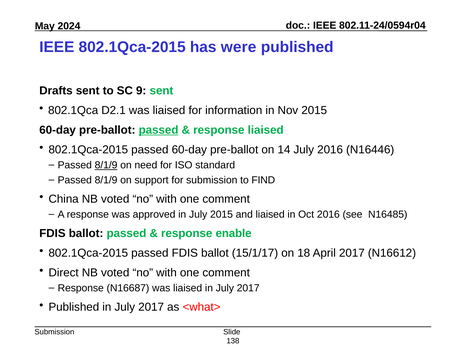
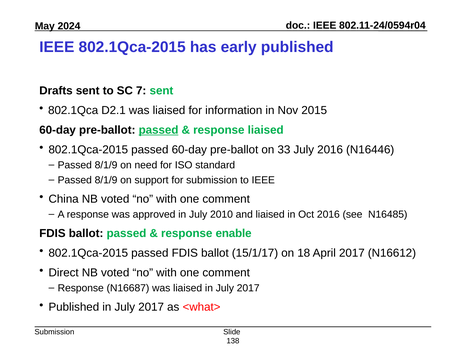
were: were -> early
9: 9 -> 7
14: 14 -> 33
8/1/9 at (106, 165) underline: present -> none
to FIND: FIND -> IEEE
July 2015: 2015 -> 2010
